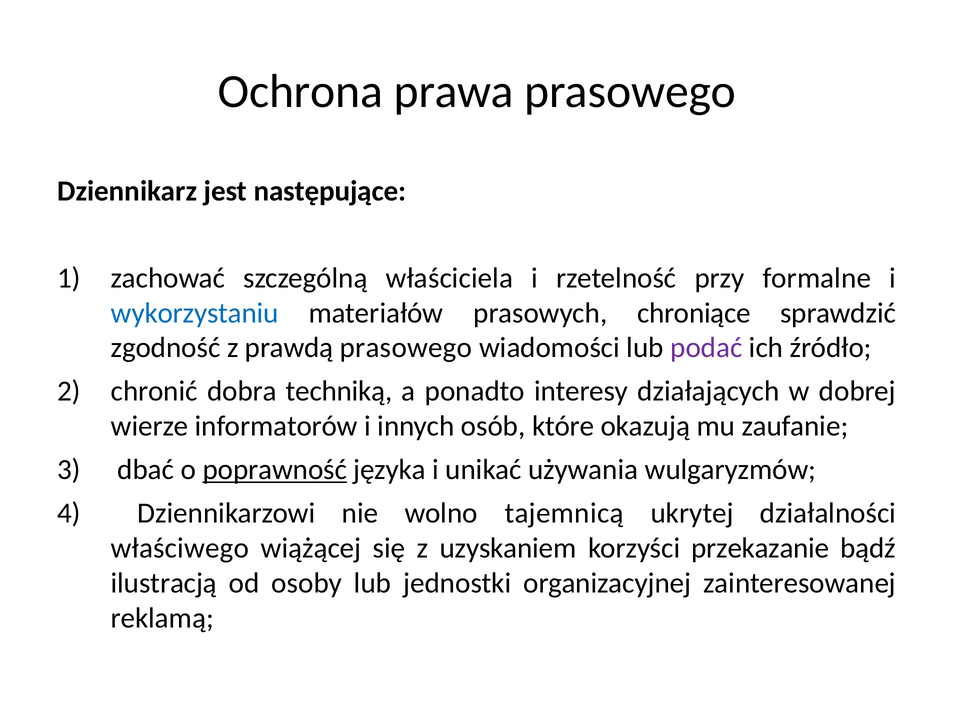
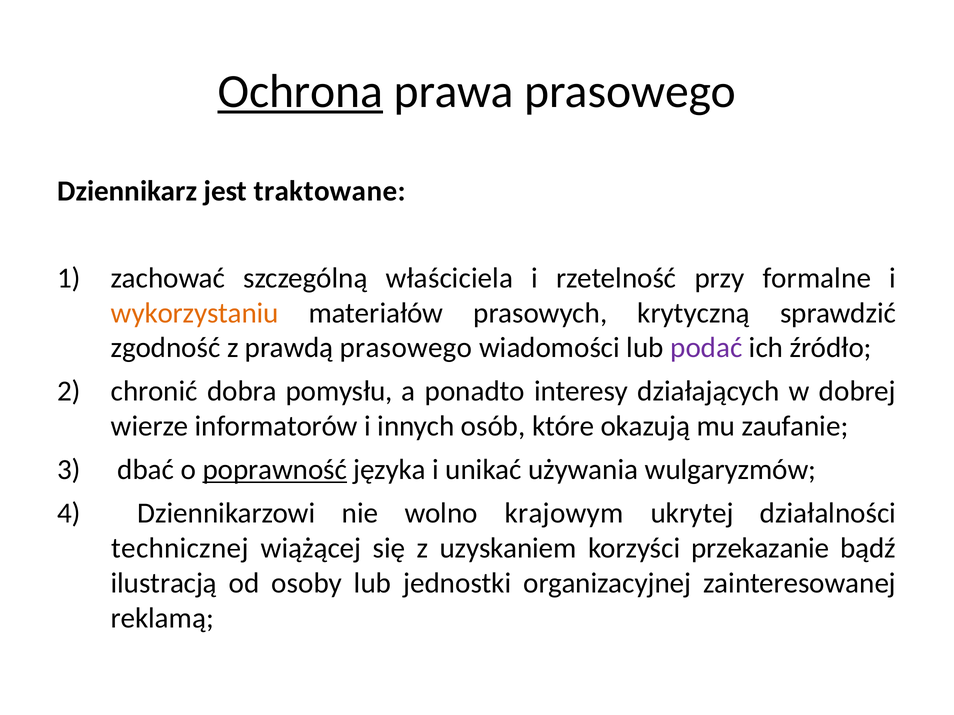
Ochrona underline: none -> present
następujące: następujące -> traktowane
wykorzystaniu colour: blue -> orange
chroniące: chroniące -> krytyczną
techniką: techniką -> pomysłu
tajemnicą: tajemnicą -> krajowym
właściwego: właściwego -> technicznej
